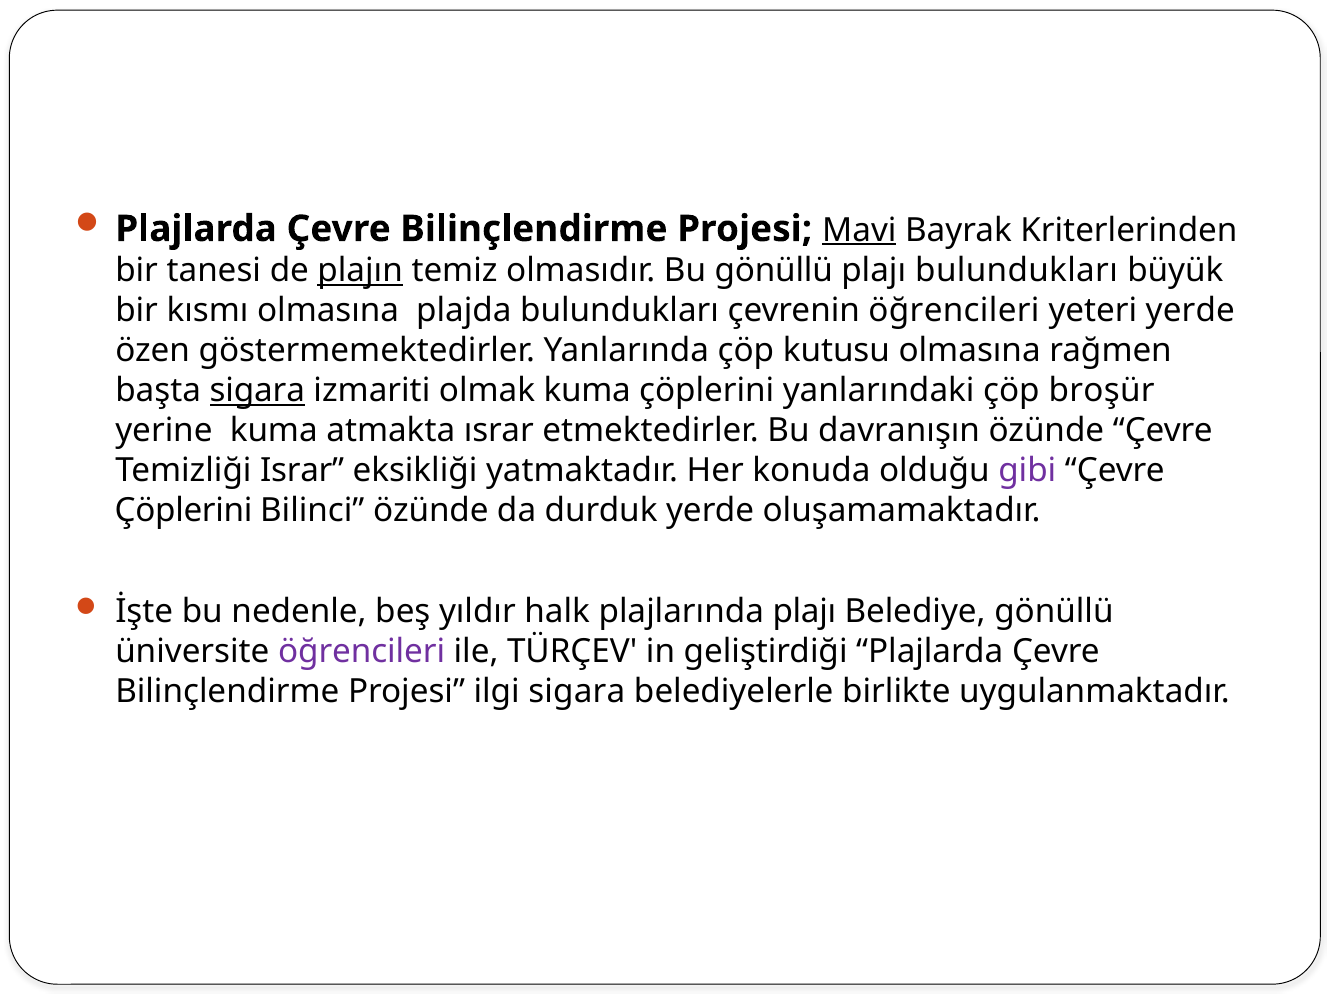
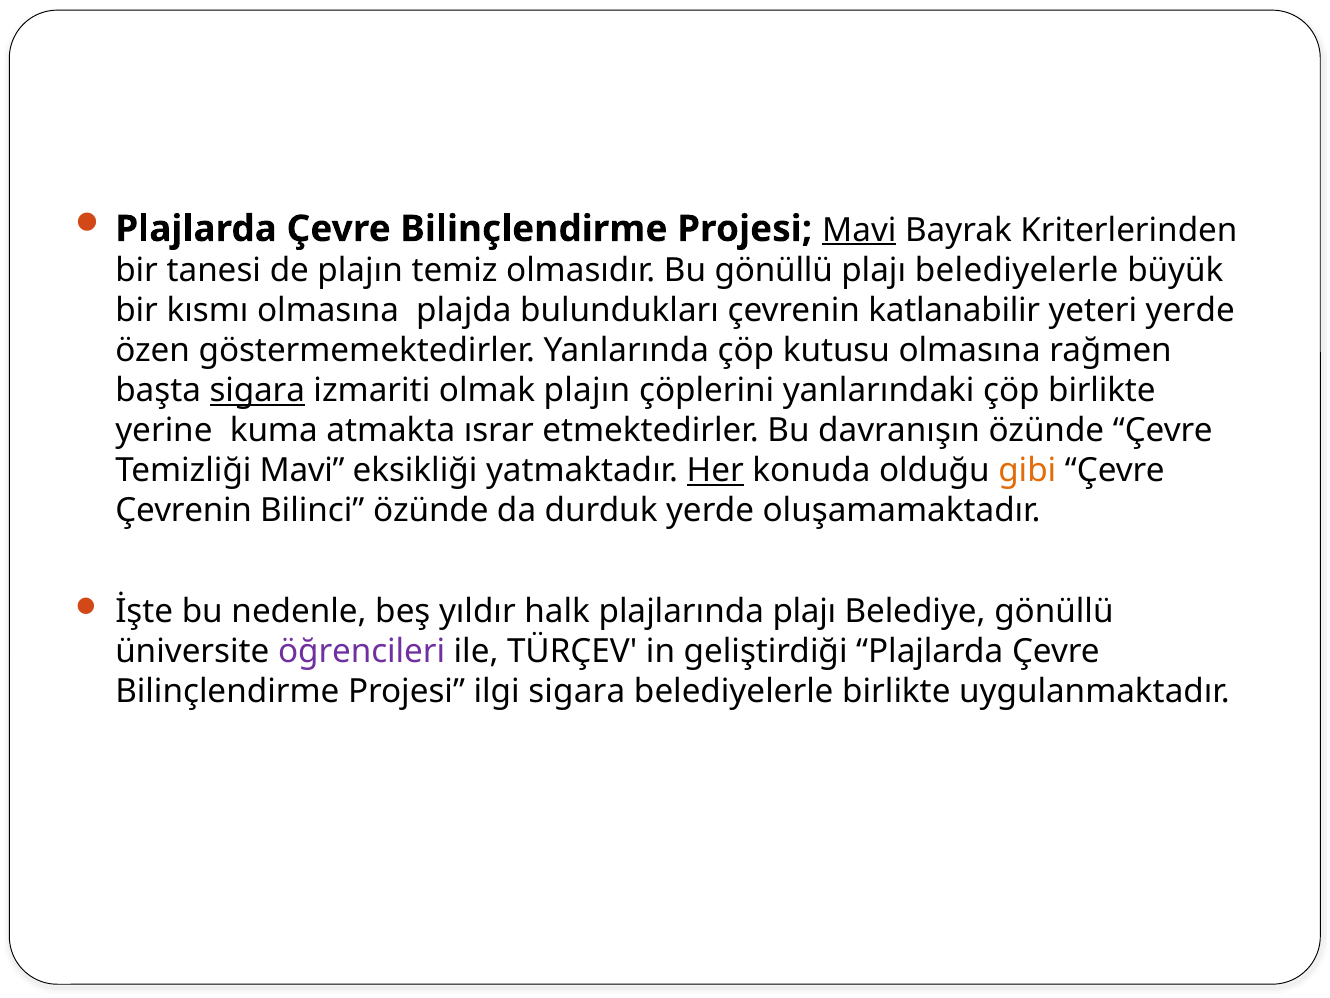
plajın at (360, 271) underline: present -> none
plajı bulundukları: bulundukları -> belediyelerle
çevrenin öğrencileri: öğrencileri -> katlanabilir
olmak kuma: kuma -> plajın
çöp broşür: broşür -> birlikte
Temizliği Israr: Israr -> Mavi
Her underline: none -> present
gibi colour: purple -> orange
Çöplerini at (184, 510): Çöplerini -> Çevrenin
